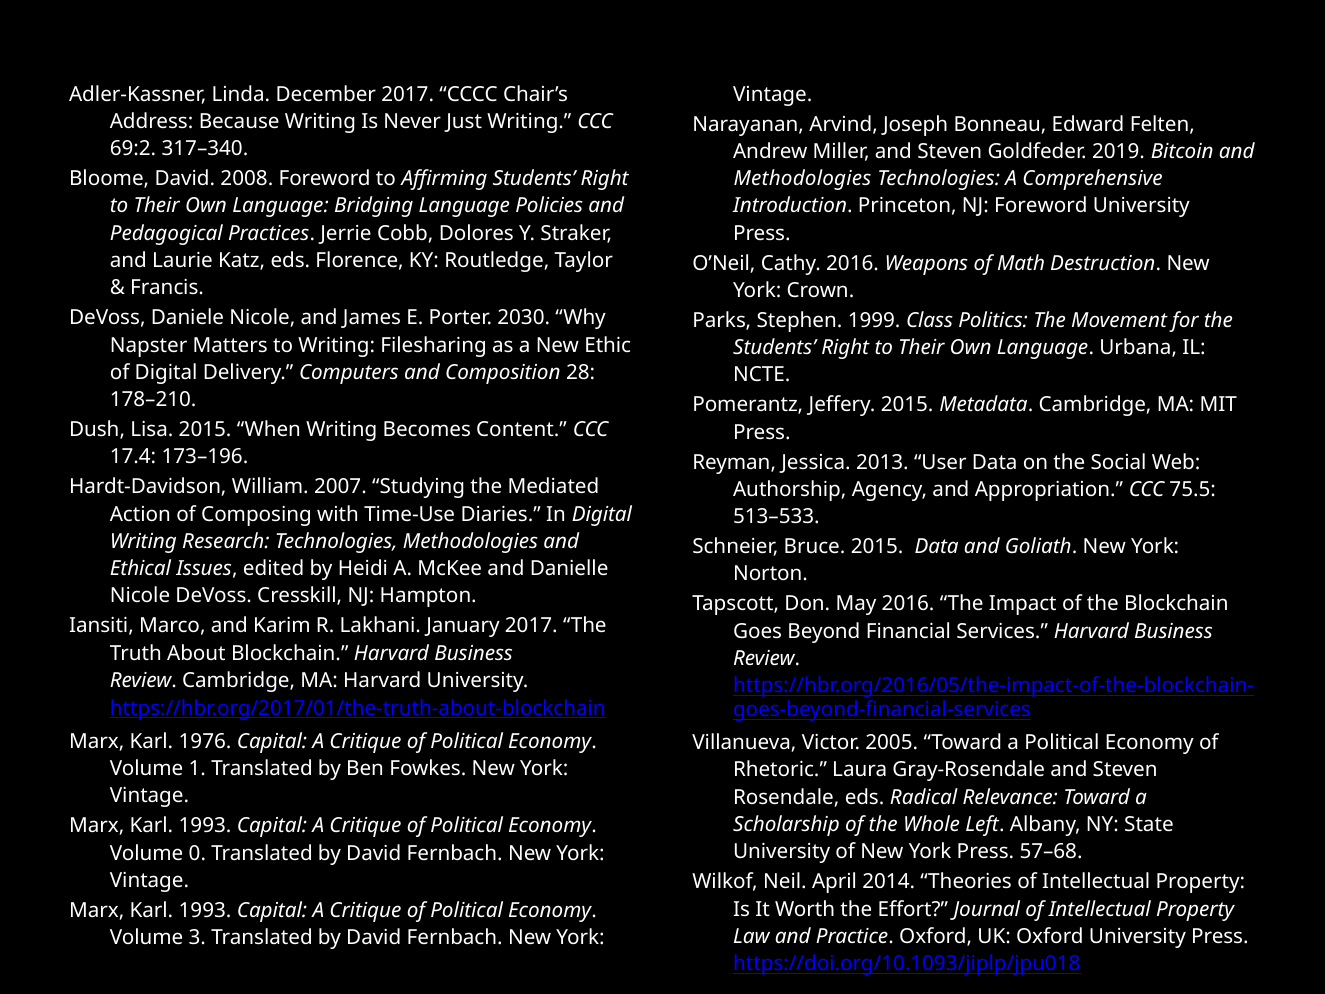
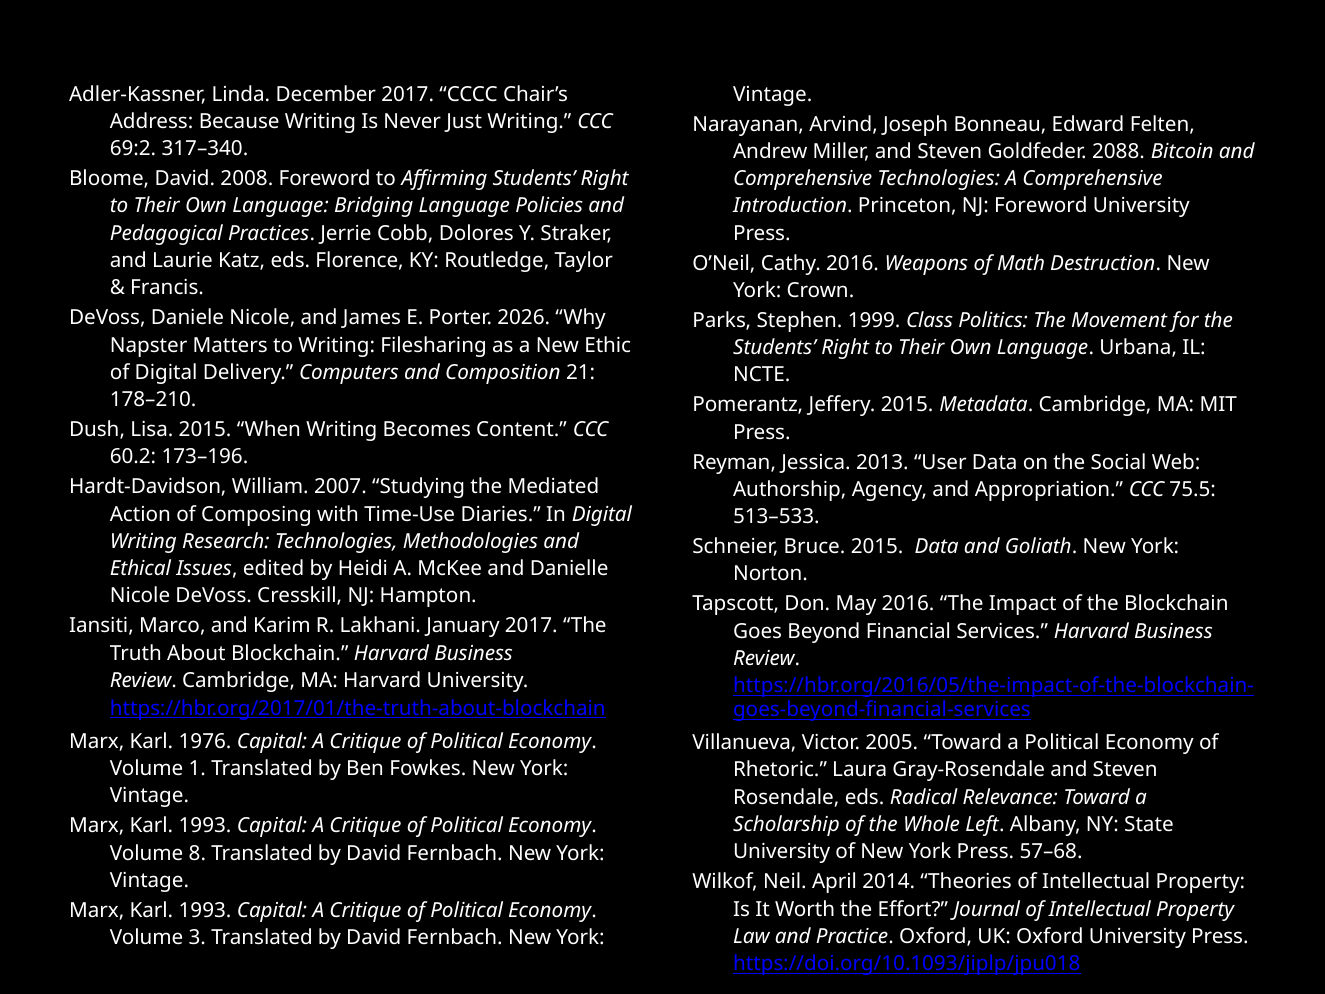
2019: 2019 -> 2088
Methodologies at (802, 179): Methodologies -> Comprehensive
2030: 2030 -> 2026
28: 28 -> 21
17.4: 17.4 -> 60.2
0: 0 -> 8
